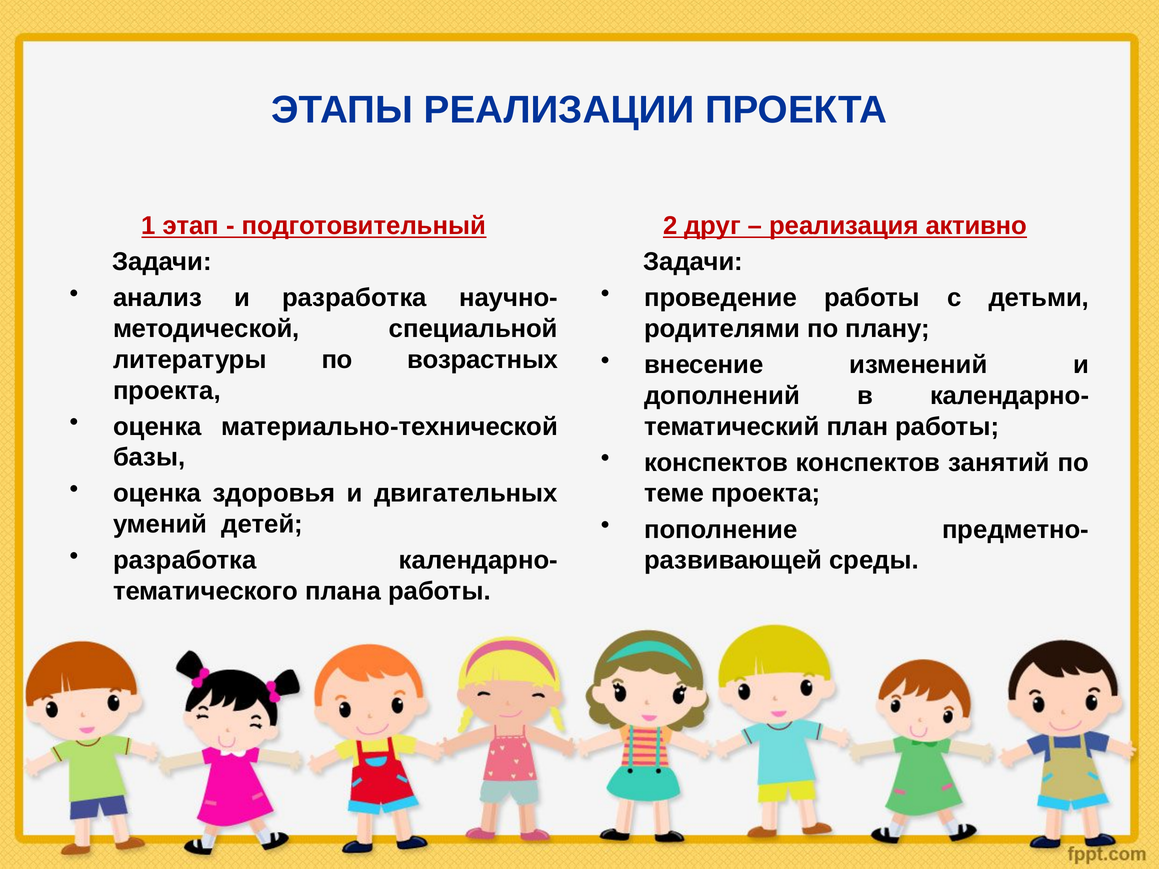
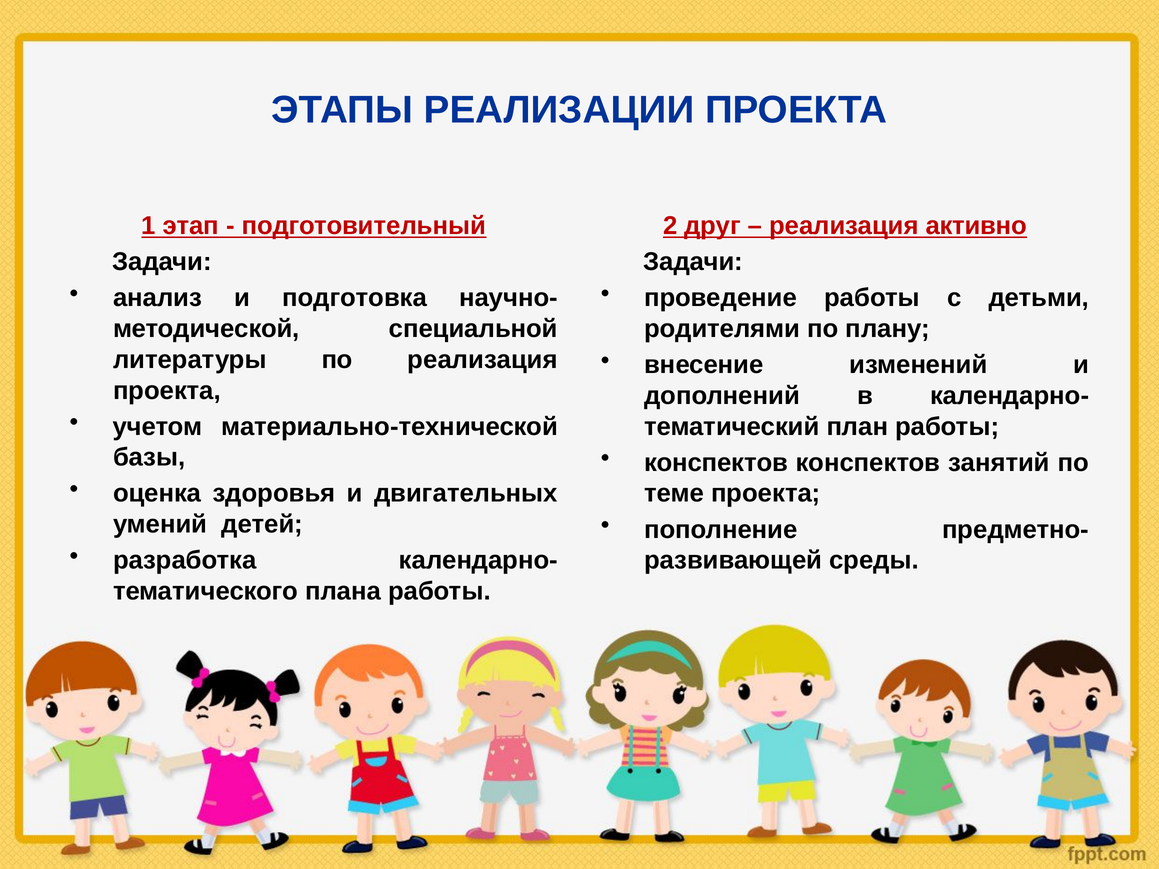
и разработка: разработка -> подготовка
по возрастных: возрастных -> реализация
оценка at (157, 427): оценка -> учетом
